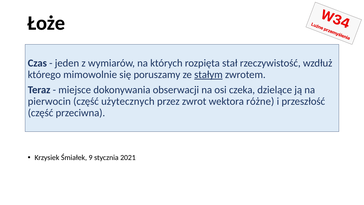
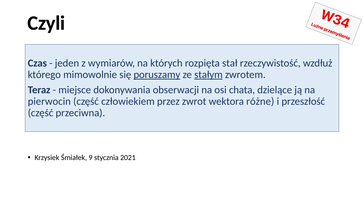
Łoże: Łoże -> Czyli
poruszamy underline: none -> present
czeka: czeka -> chata
użytecznych: użytecznych -> człowiekiem
